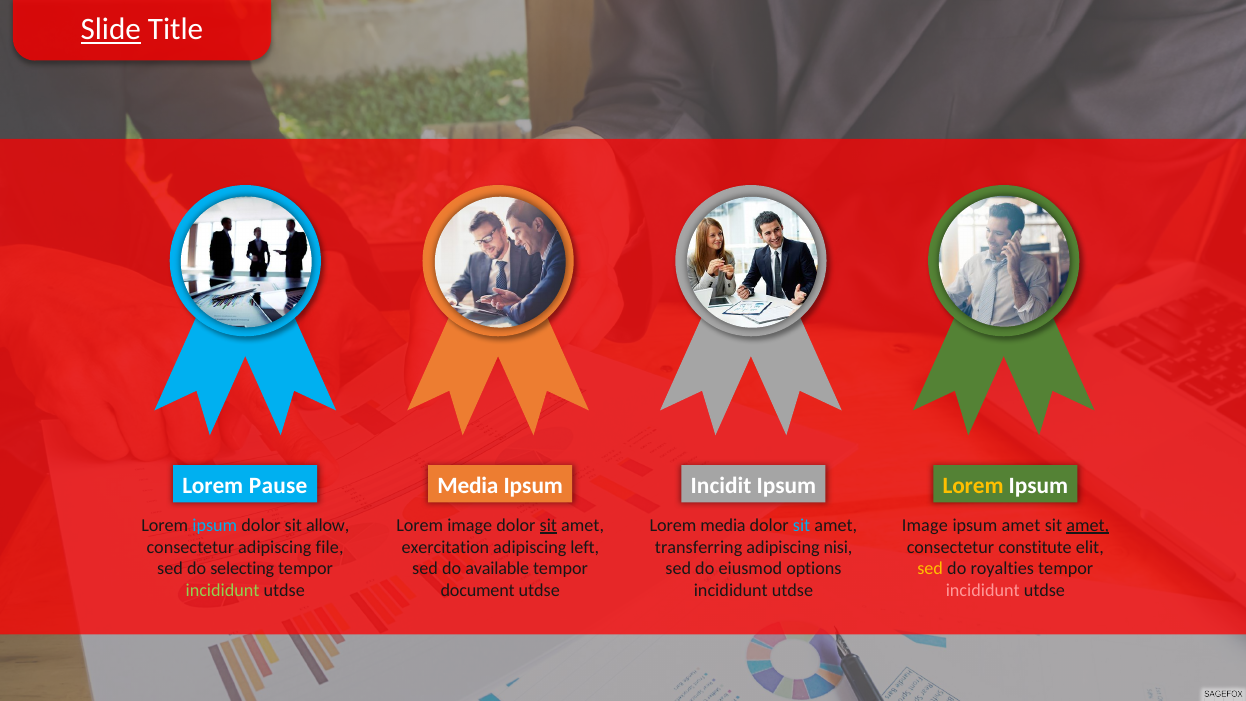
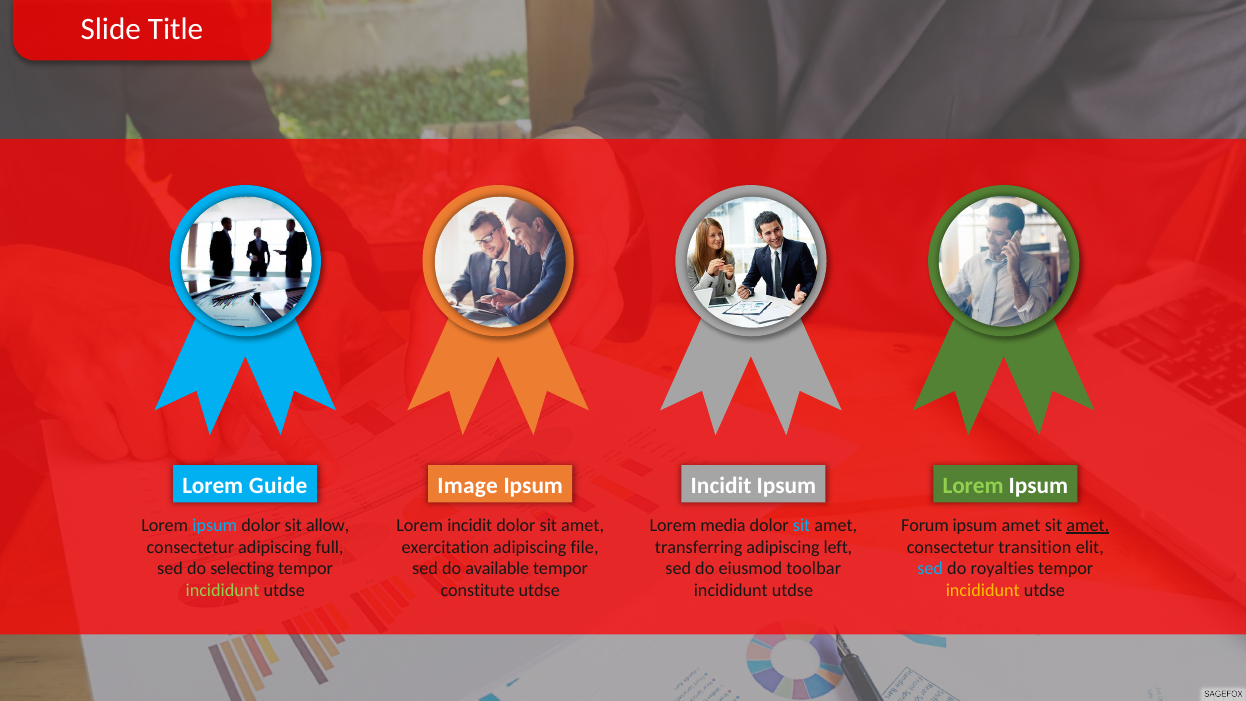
Slide underline: present -> none
Pause: Pause -> Guide
Media at (468, 485): Media -> Image
Lorem at (973, 485) colour: yellow -> light green
Lorem image: image -> incidit
sit at (548, 525) underline: present -> none
Image at (925, 525): Image -> Forum
file: file -> full
left: left -> file
nisi: nisi -> left
constitute: constitute -> transition
options: options -> toolbar
sed at (930, 569) colour: yellow -> light blue
document: document -> constitute
incididunt at (983, 591) colour: pink -> yellow
